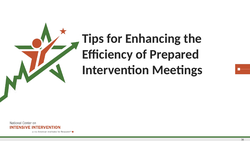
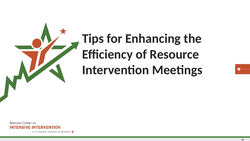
Prepared: Prepared -> Resource
